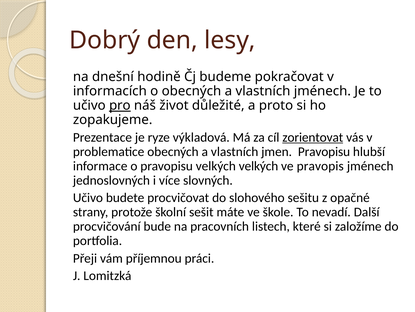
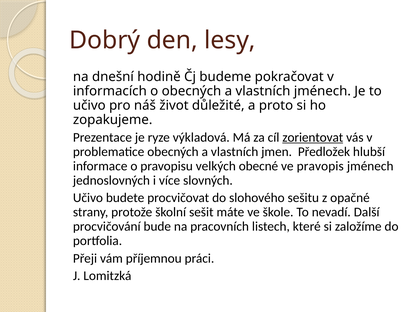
pro underline: present -> none
jmen Pravopisu: Pravopisu -> Předložek
velkých velkých: velkých -> obecné
